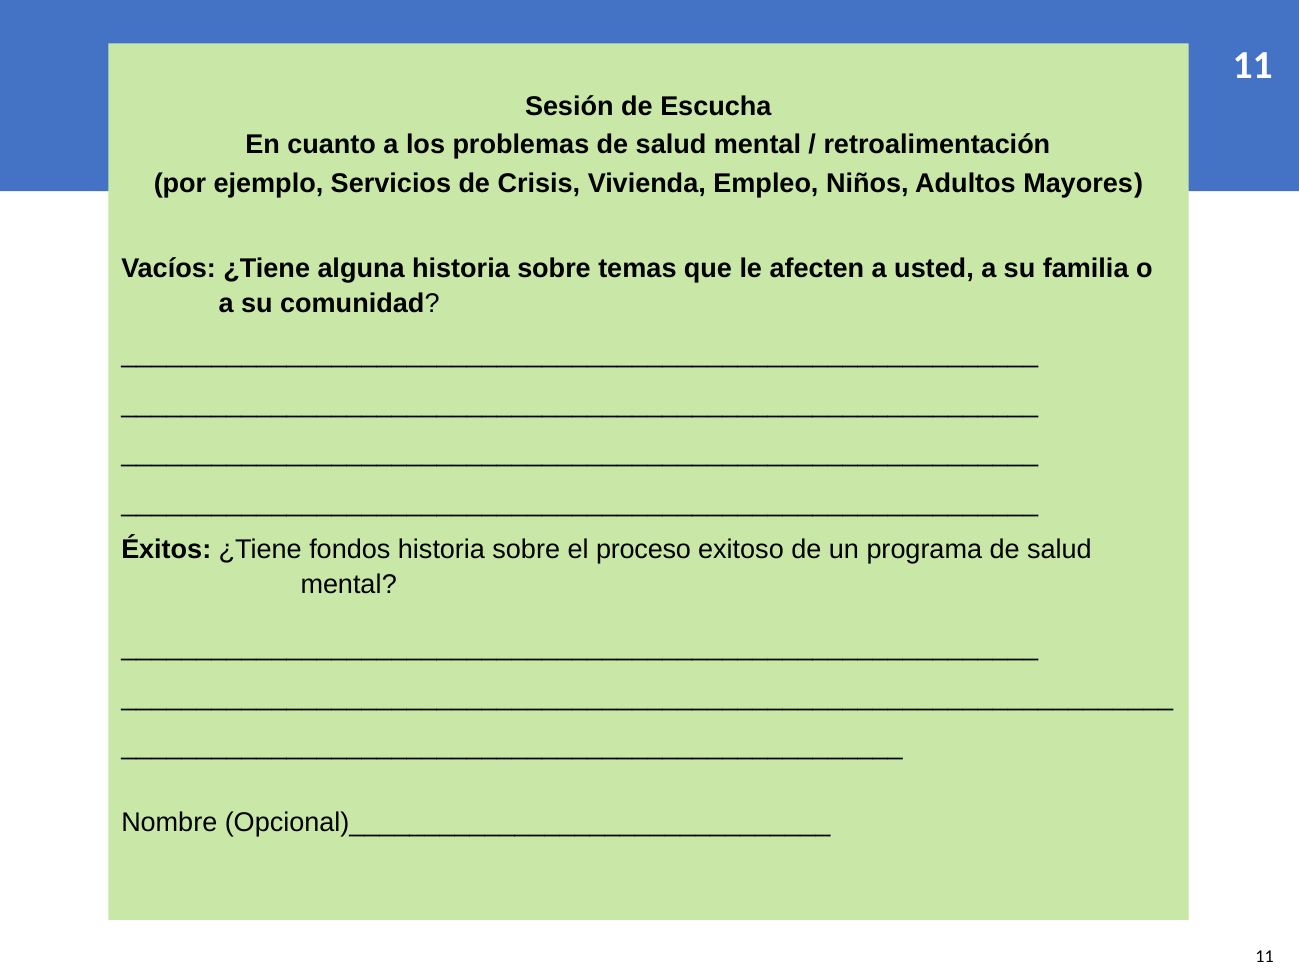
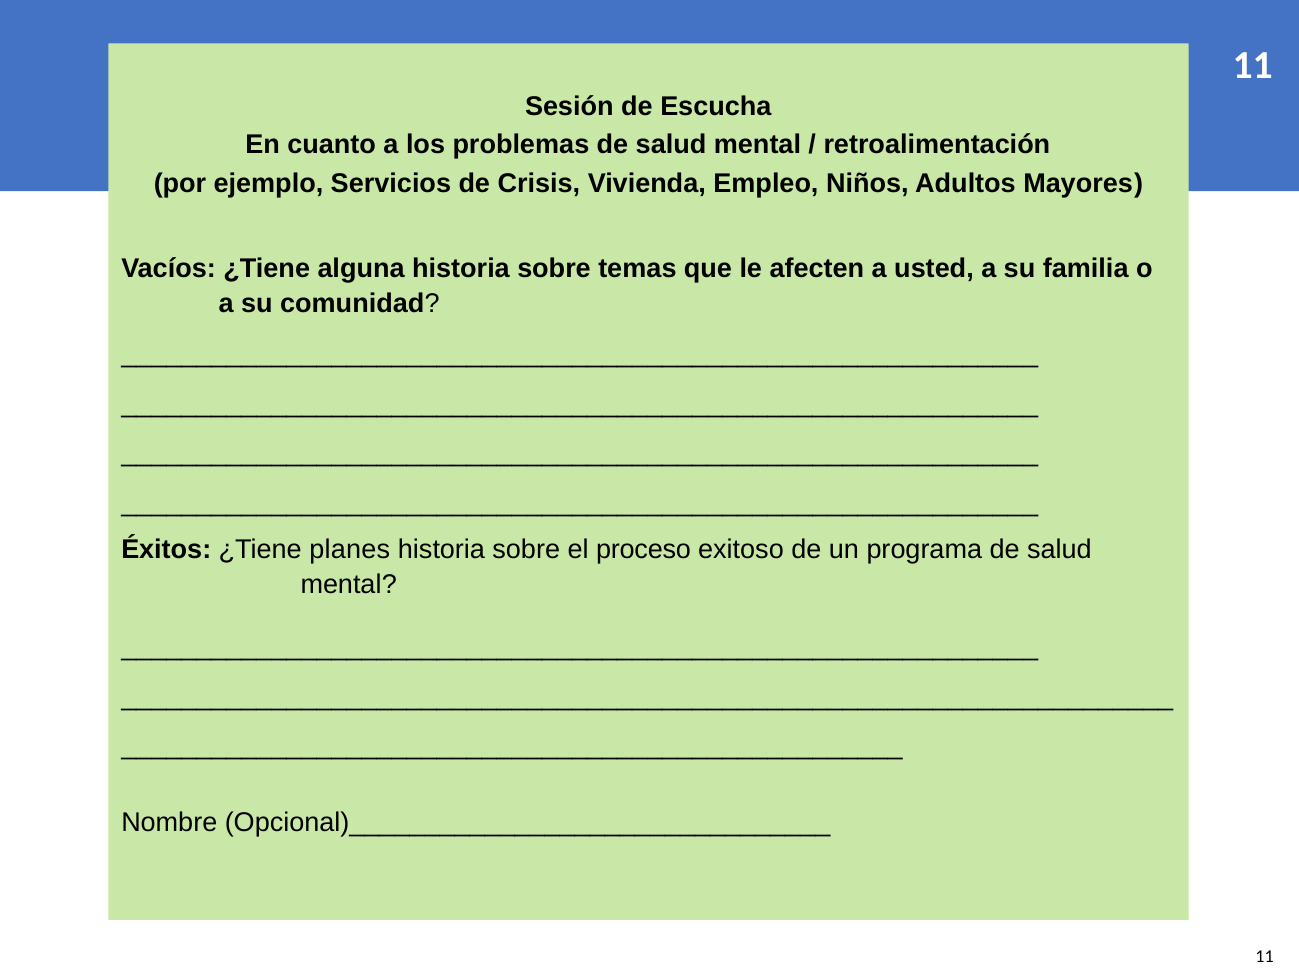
fondos: fondos -> planes
